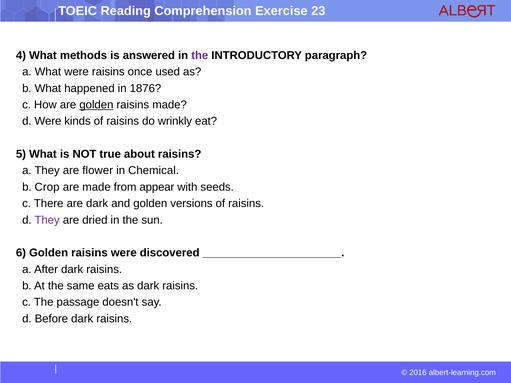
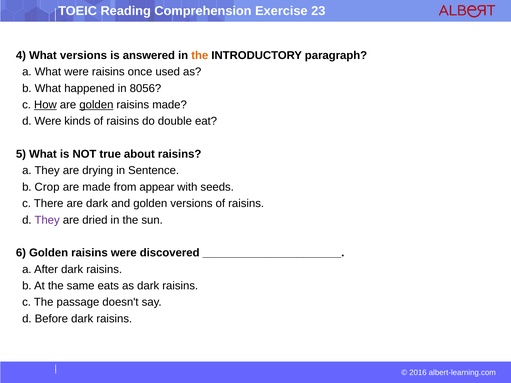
What methods: methods -> versions
the at (200, 56) colour: purple -> orange
1876: 1876 -> 8056
How underline: none -> present
wrinkly: wrinkly -> double
flower: flower -> drying
Chemical: Chemical -> Sentence
